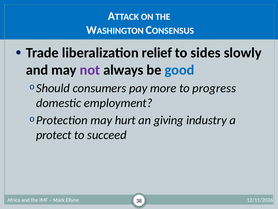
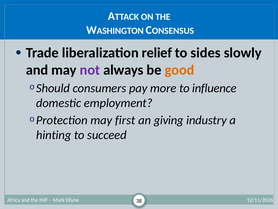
good colour: blue -> orange
progress: progress -> influence
hurt: hurt -> first
protect: protect -> hinting
